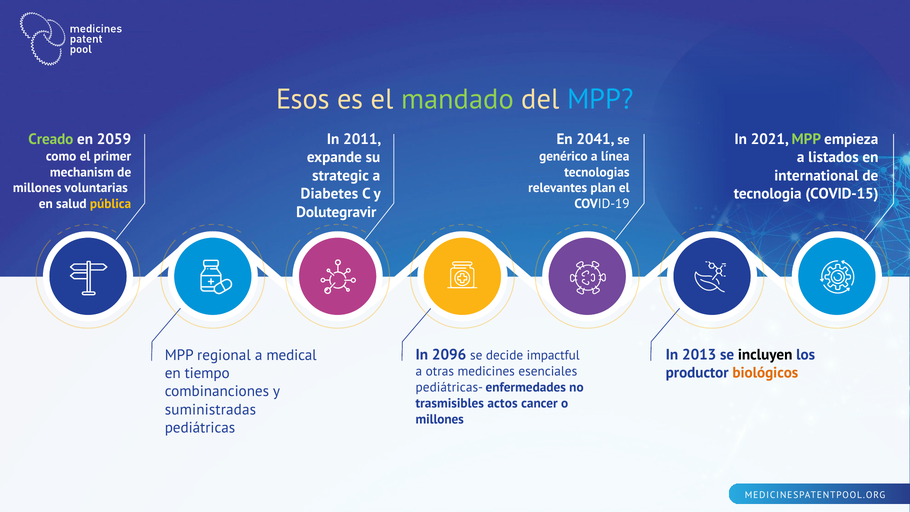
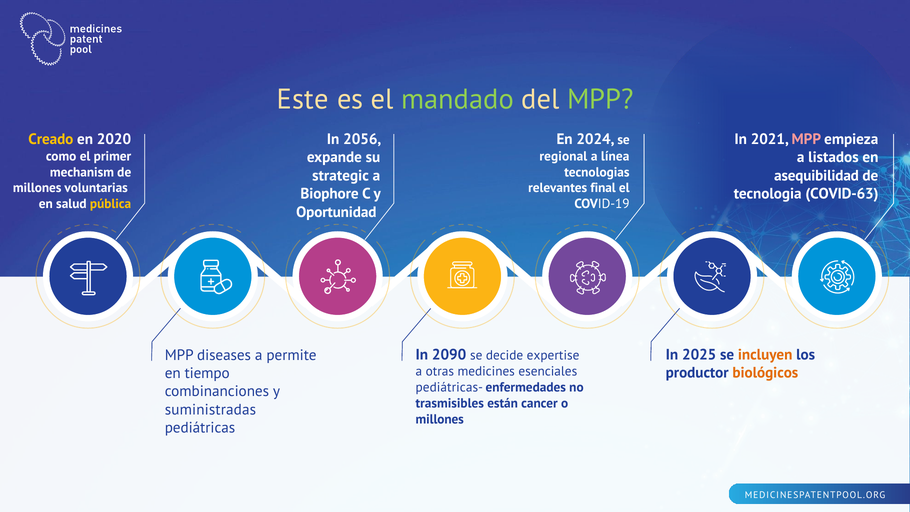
Esos: Esos -> Este
MPP at (600, 99) colour: light blue -> light green
Creado colour: light green -> yellow
2059: 2059 -> 2020
2011: 2011 -> 2056
2041: 2041 -> 2024
MPP at (806, 139) colour: light green -> pink
genérico: genérico -> regional
international: international -> asequibilidad
plan: plan -> final
Diabetes: Diabetes -> Biophore
COVID-15: COVID-15 -> COVID-63
Dolutegravir: Dolutegravir -> Oportunidad
2096: 2096 -> 2090
impactful: impactful -> expertise
2013: 2013 -> 2025
incluyen colour: black -> orange
regional: regional -> diseases
medical: medical -> permite
actos: actos -> están
